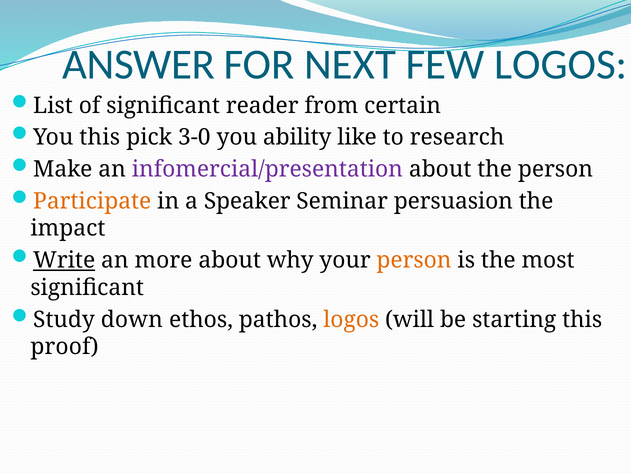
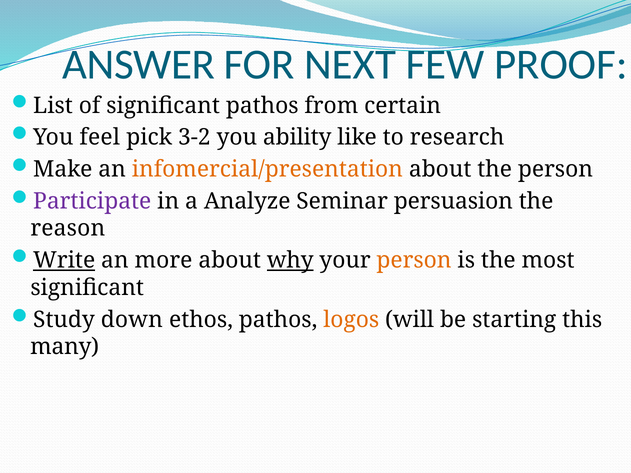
FEW LOGOS: LOGOS -> PROOF
significant reader: reader -> pathos
You this: this -> feel
3-0: 3-0 -> 3-2
infomercial/presentation colour: purple -> orange
Participate colour: orange -> purple
Speaker: Speaker -> Analyze
impact: impact -> reason
why underline: none -> present
proof: proof -> many
